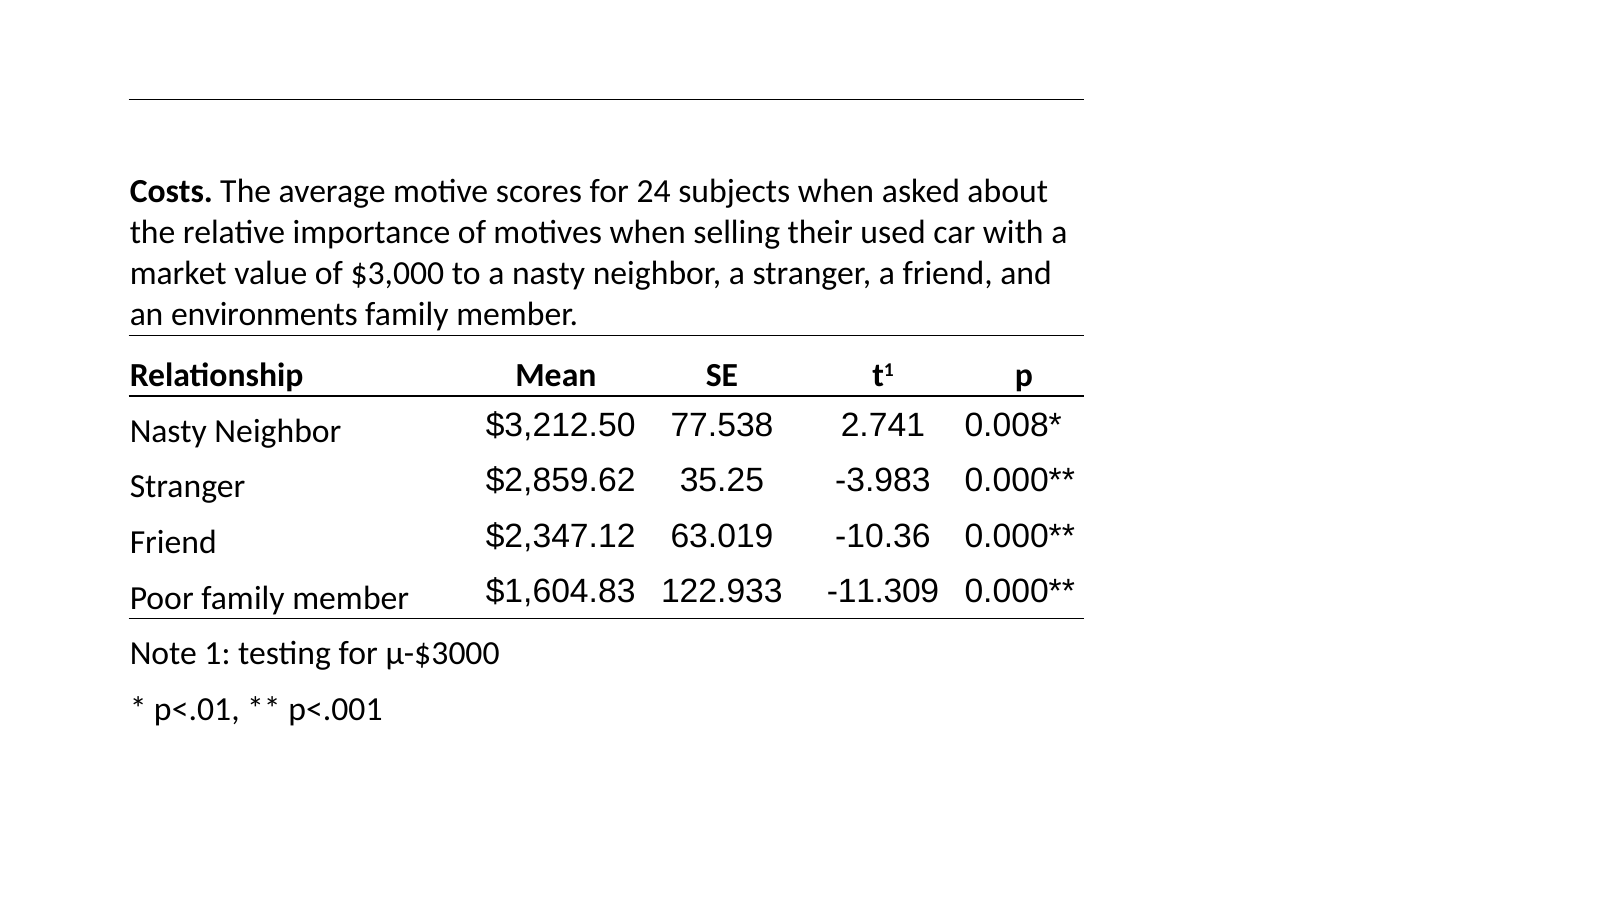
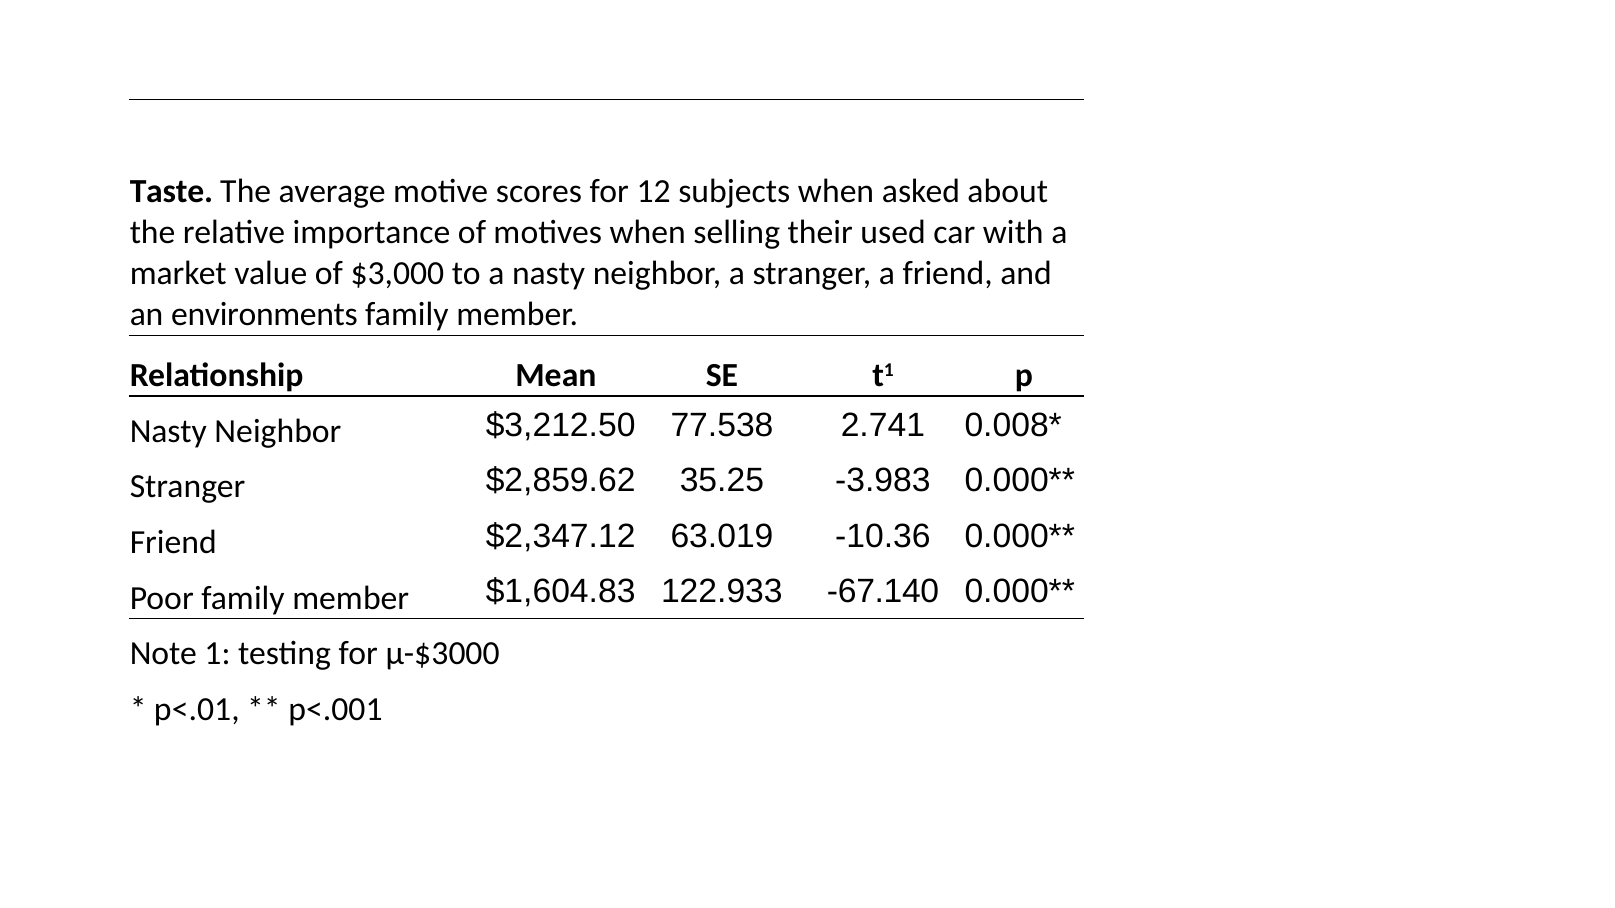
Costs: Costs -> Taste
24: 24 -> 12
-11.309: -11.309 -> -67.140
